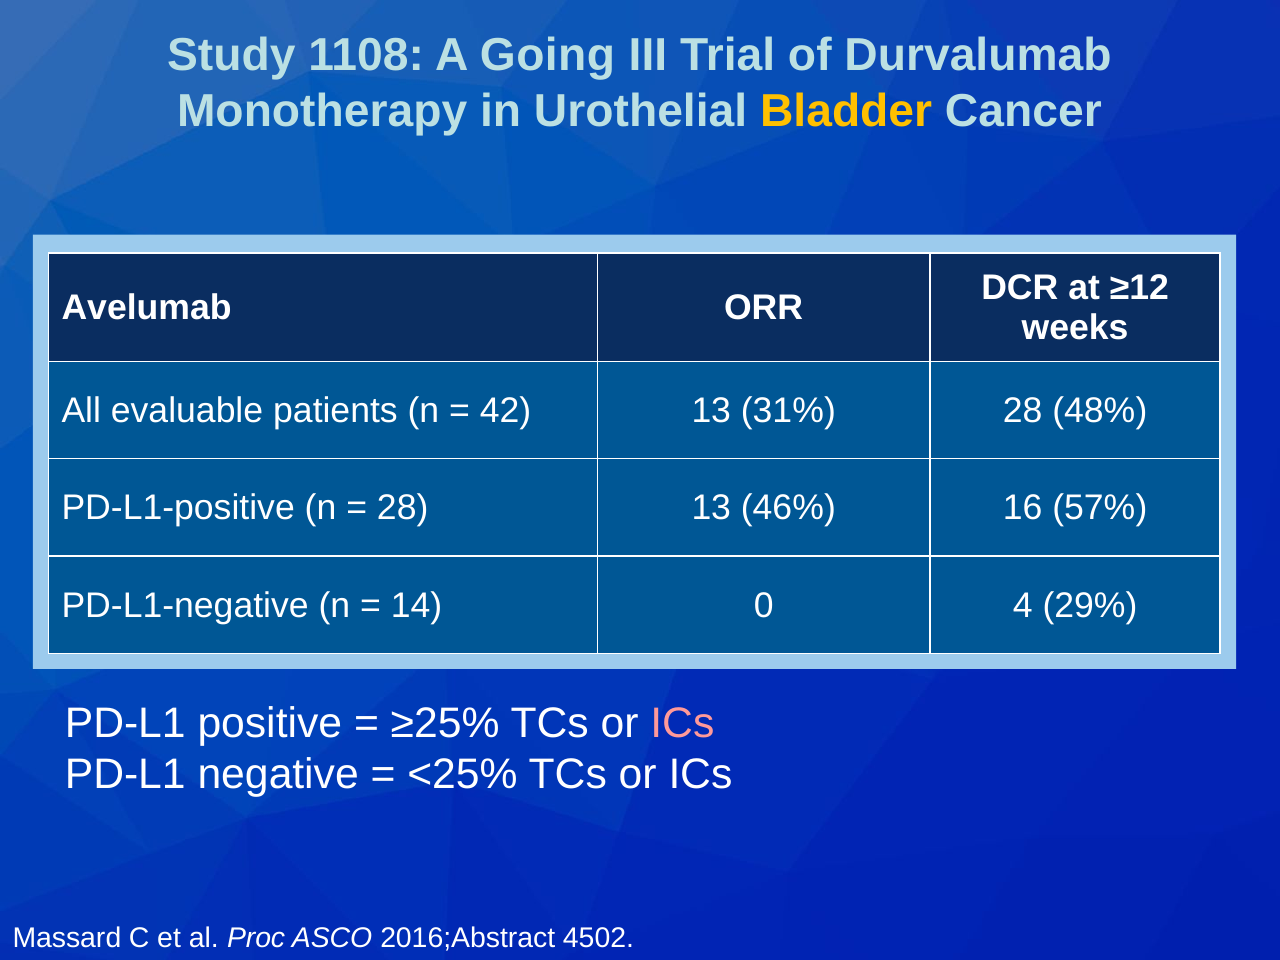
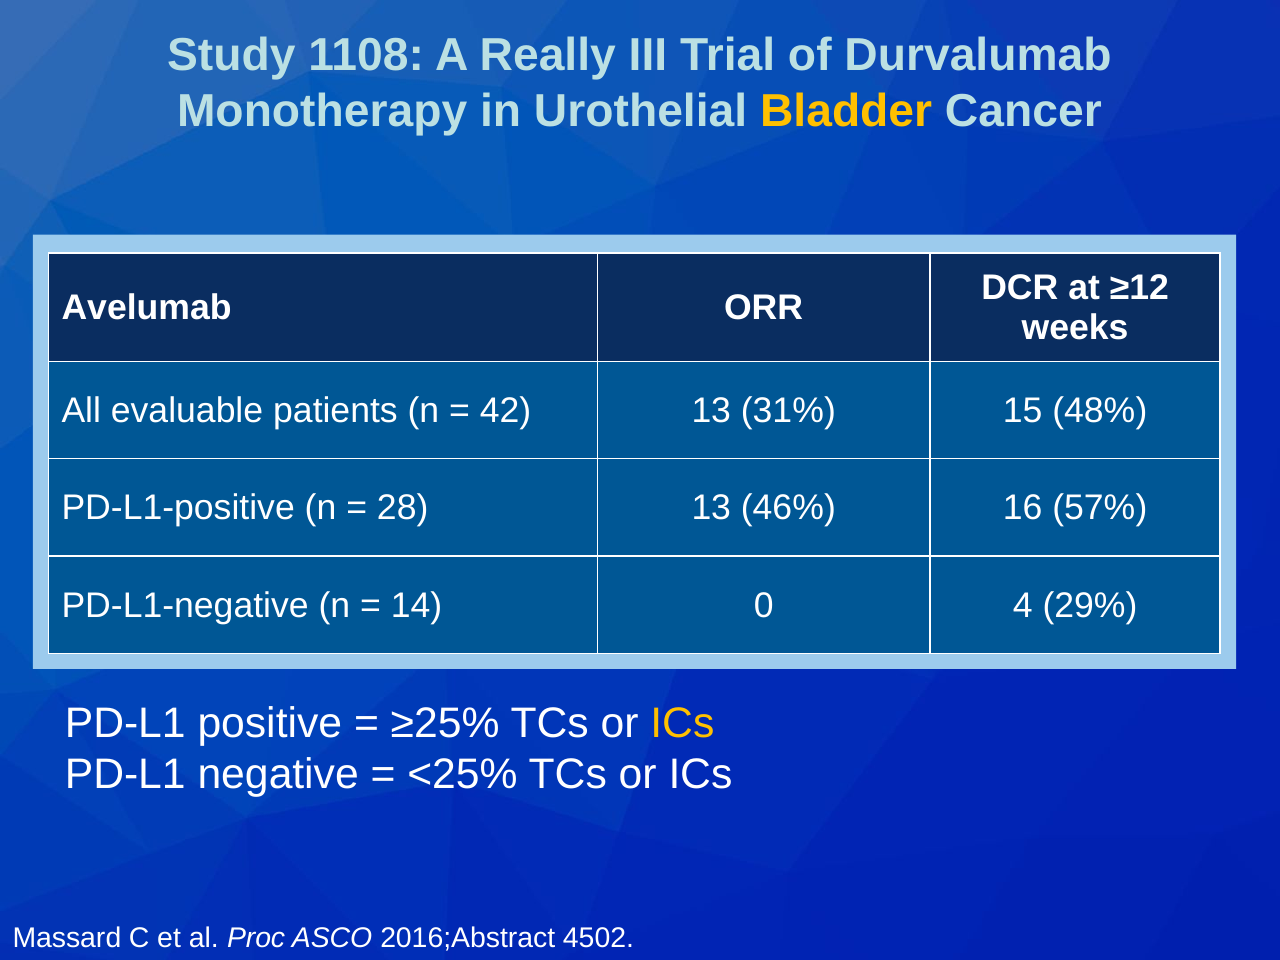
Going: Going -> Really
31% 28: 28 -> 15
ICs at (682, 723) colour: pink -> yellow
